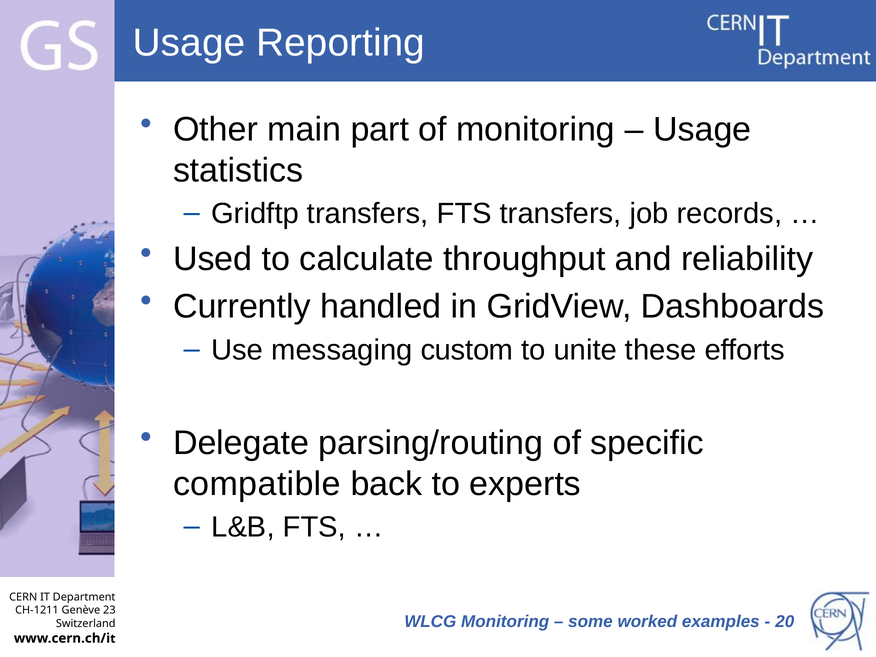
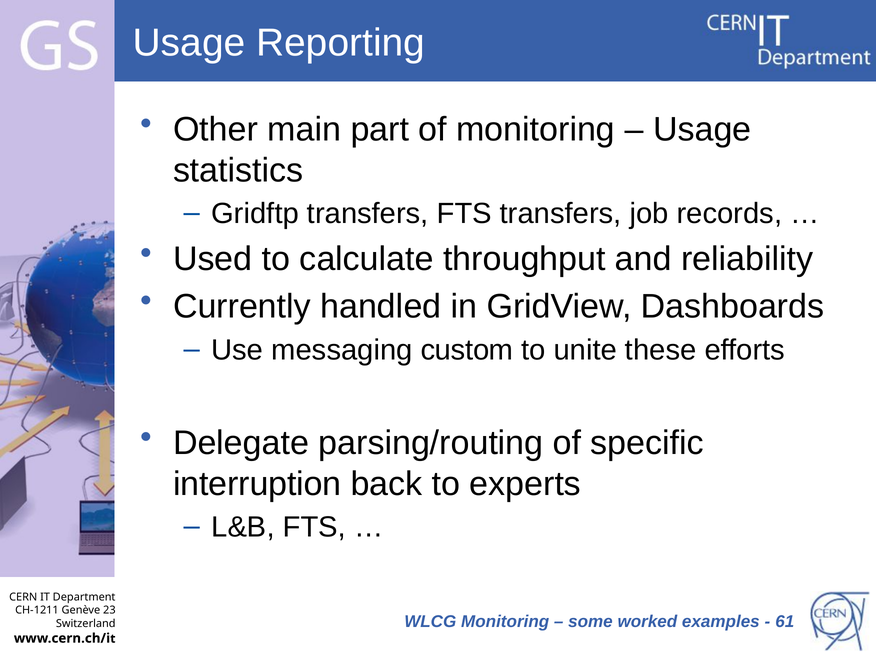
compatible: compatible -> interruption
20: 20 -> 61
